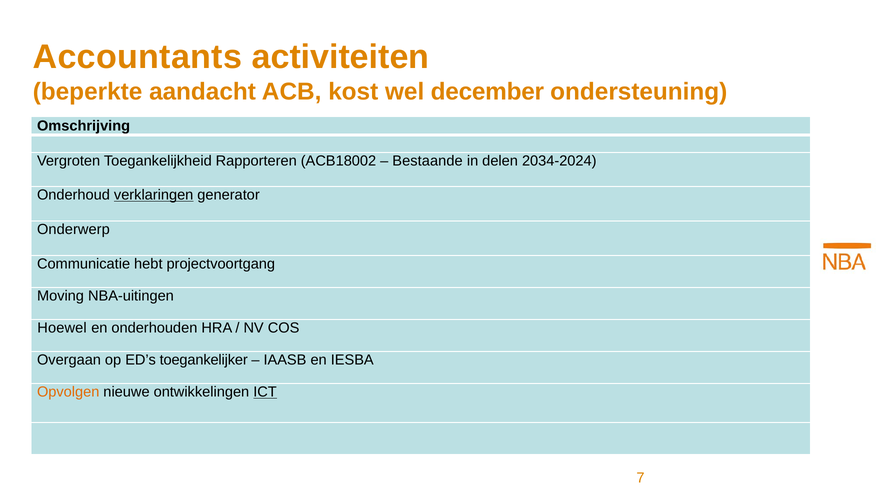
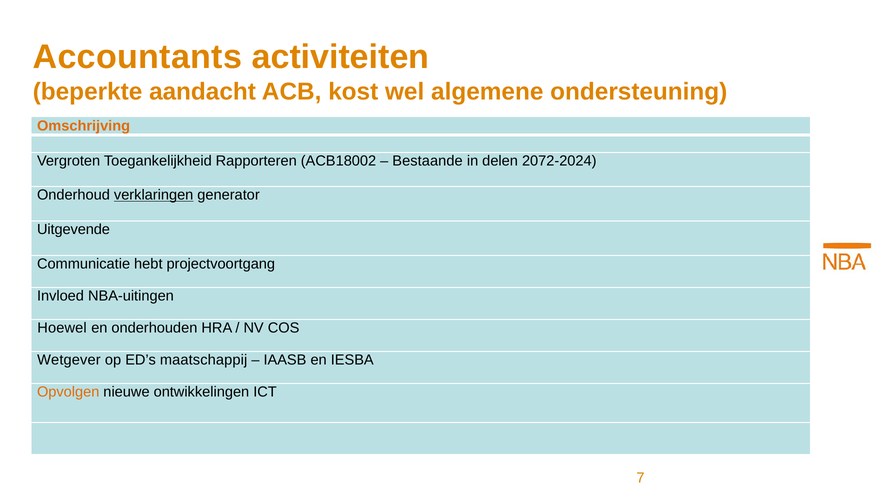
december: december -> algemene
Omschrijving colour: black -> orange
2034-2024: 2034-2024 -> 2072-2024
Onderwerp: Onderwerp -> Uitgevende
Moving: Moving -> Invloed
Overgaan: Overgaan -> Wetgever
toegankelijker: toegankelijker -> maatschappij
ICT underline: present -> none
